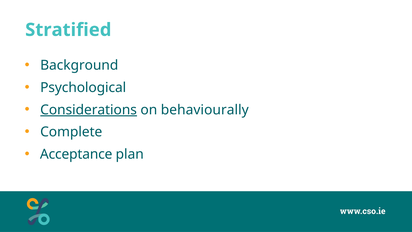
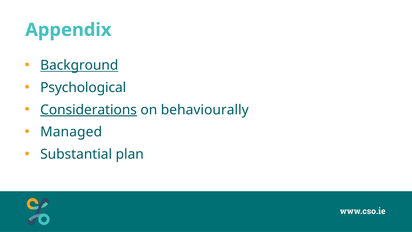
Stratified: Stratified -> Appendix
Background underline: none -> present
Complete: Complete -> Managed
Acceptance: Acceptance -> Substantial
